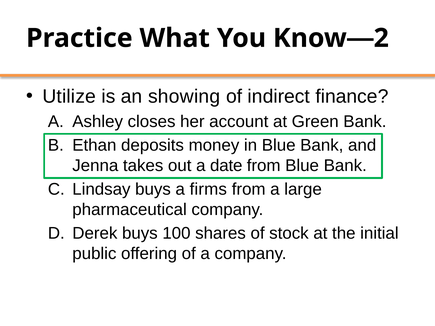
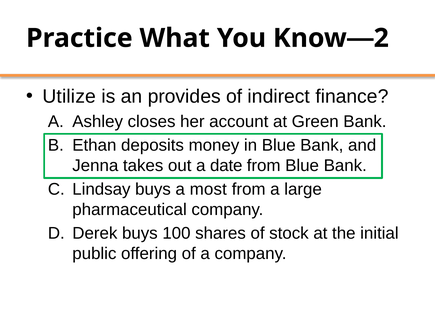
showing: showing -> provides
firms: firms -> most
